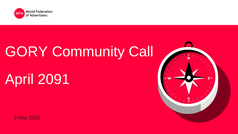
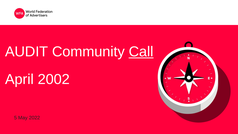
GORY: GORY -> AUDIT
Call underline: none -> present
2091: 2091 -> 2002
